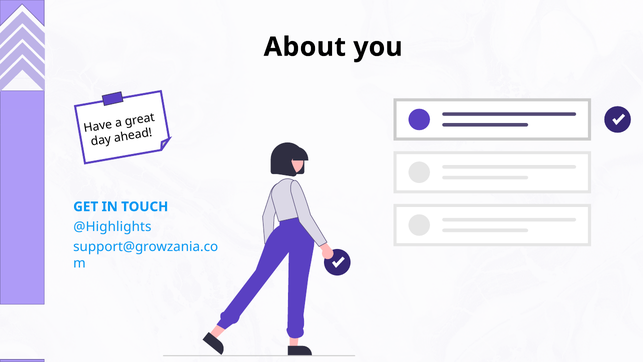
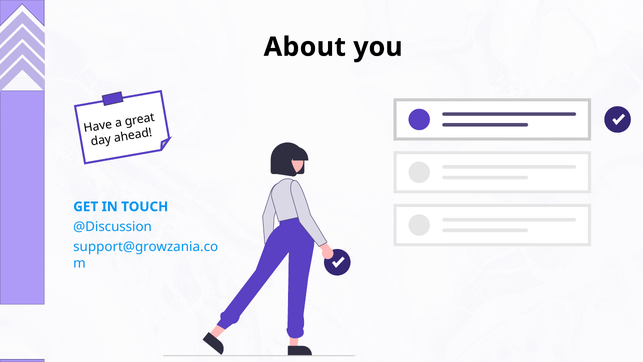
@Highlights: @Highlights -> @Discussion
